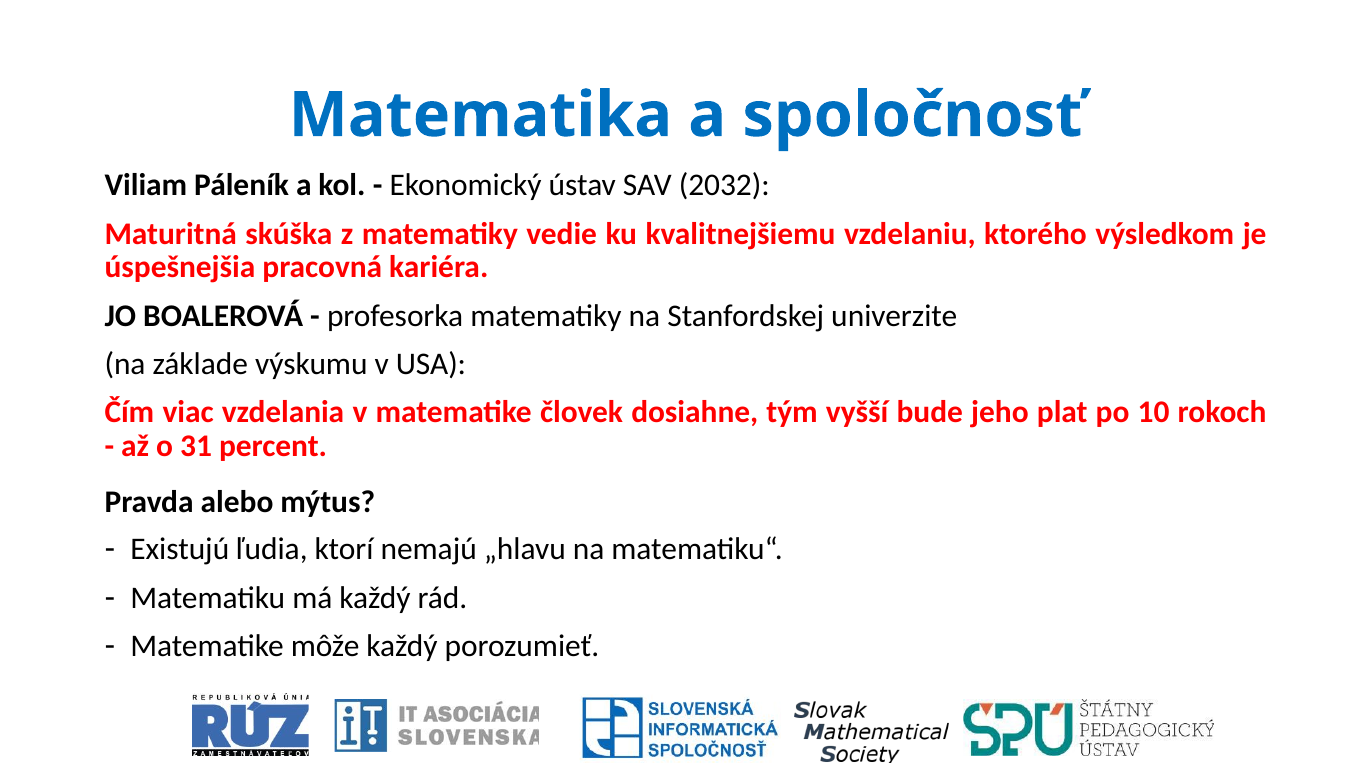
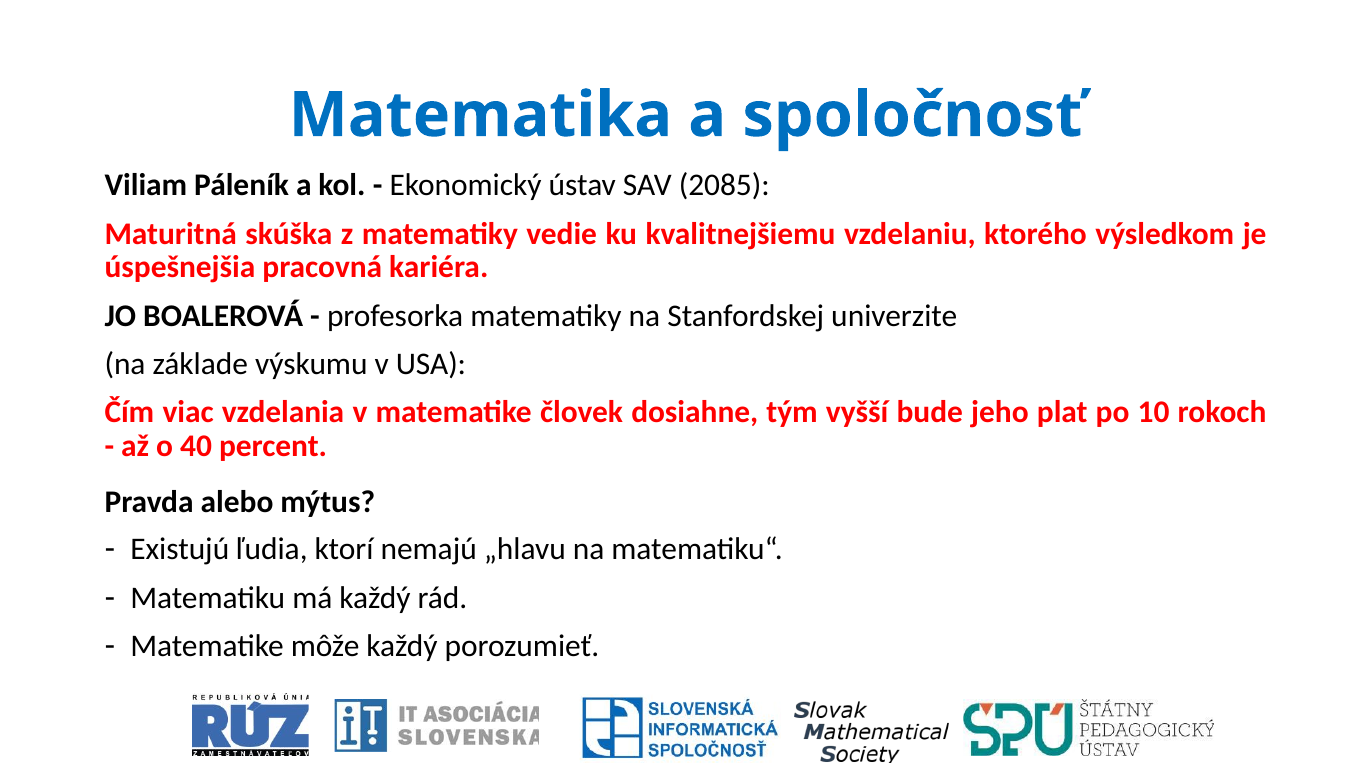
2032: 2032 -> 2085
31: 31 -> 40
